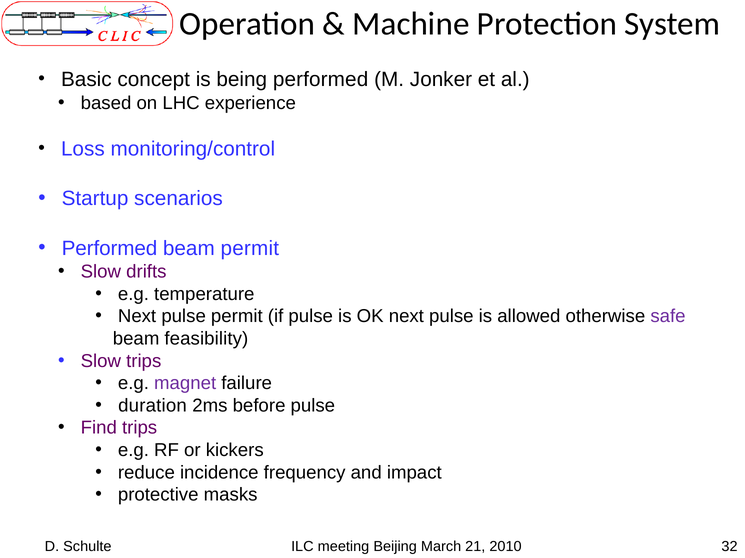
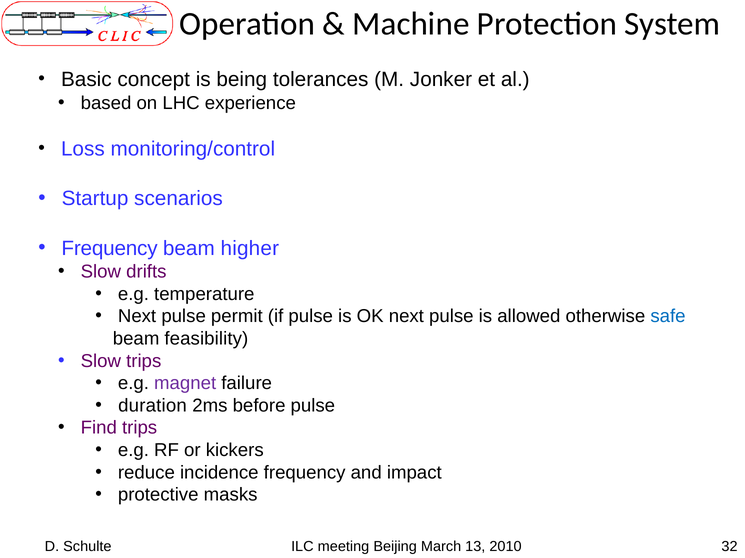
being performed: performed -> tolerances
Performed at (110, 249): Performed -> Frequency
beam permit: permit -> higher
safe colour: purple -> blue
21: 21 -> 13
